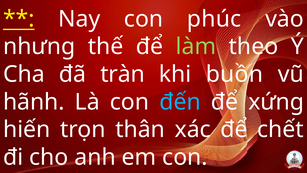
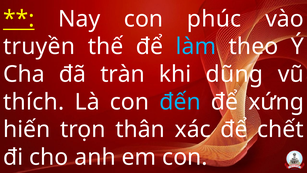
nhưng: nhưng -> truyền
làm colour: light green -> light blue
buồn: buồn -> dũng
hãnh: hãnh -> thích
